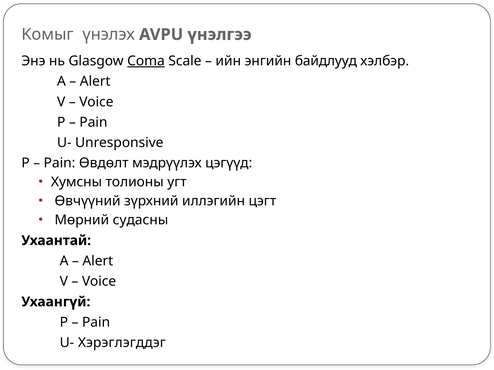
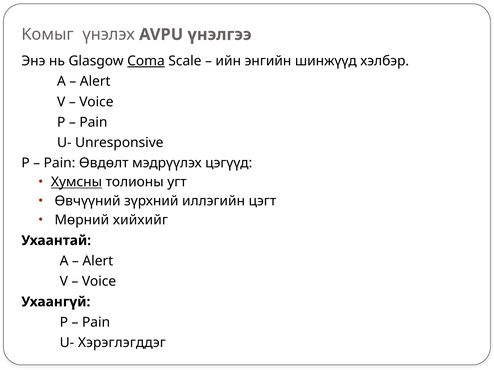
байдлууд: байдлууд -> шинжүүд
Хумсны underline: none -> present
судасны: судасны -> хийхийг
